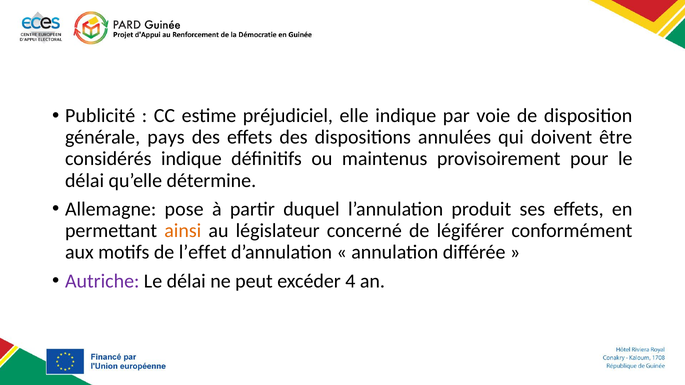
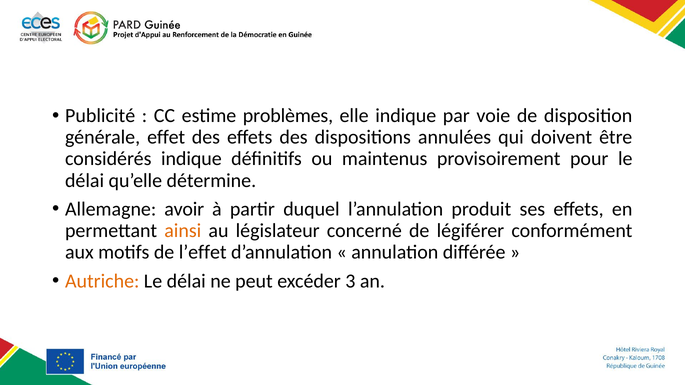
préjudiciel: préjudiciel -> problèmes
pays: pays -> effet
pose: pose -> avoir
Autriche colour: purple -> orange
4: 4 -> 3
